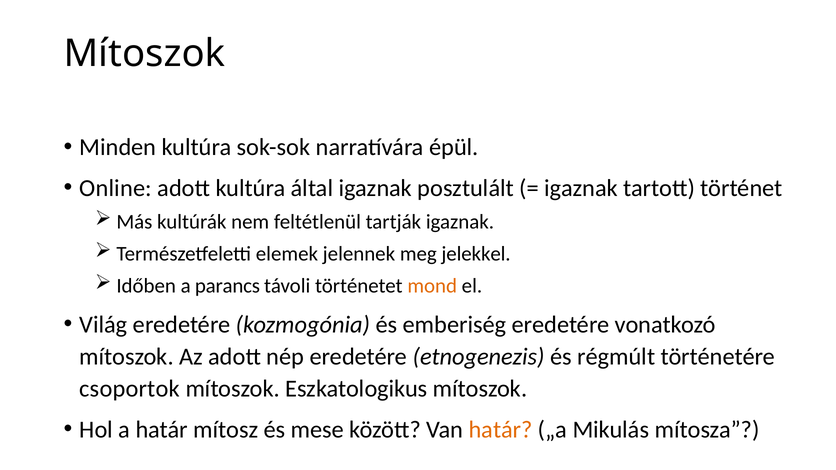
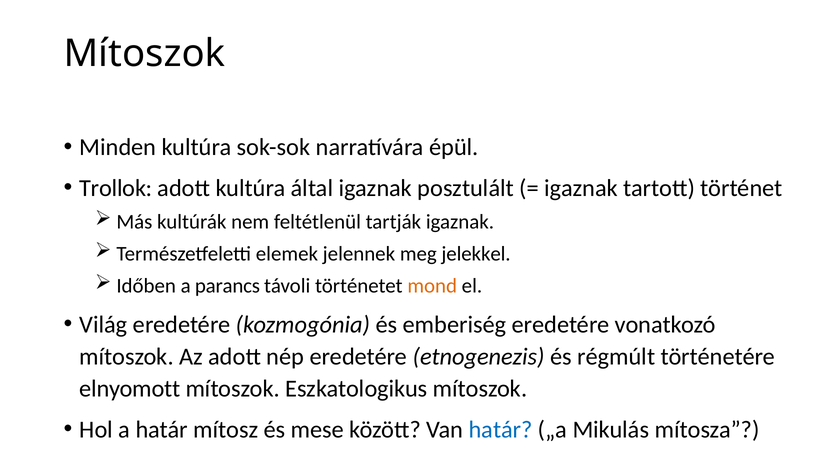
Online: Online -> Trollok
csoportok: csoportok -> elnyomott
határ at (501, 430) colour: orange -> blue
